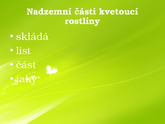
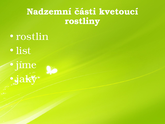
skládá: skládá -> rostlin
část: část -> jíme
